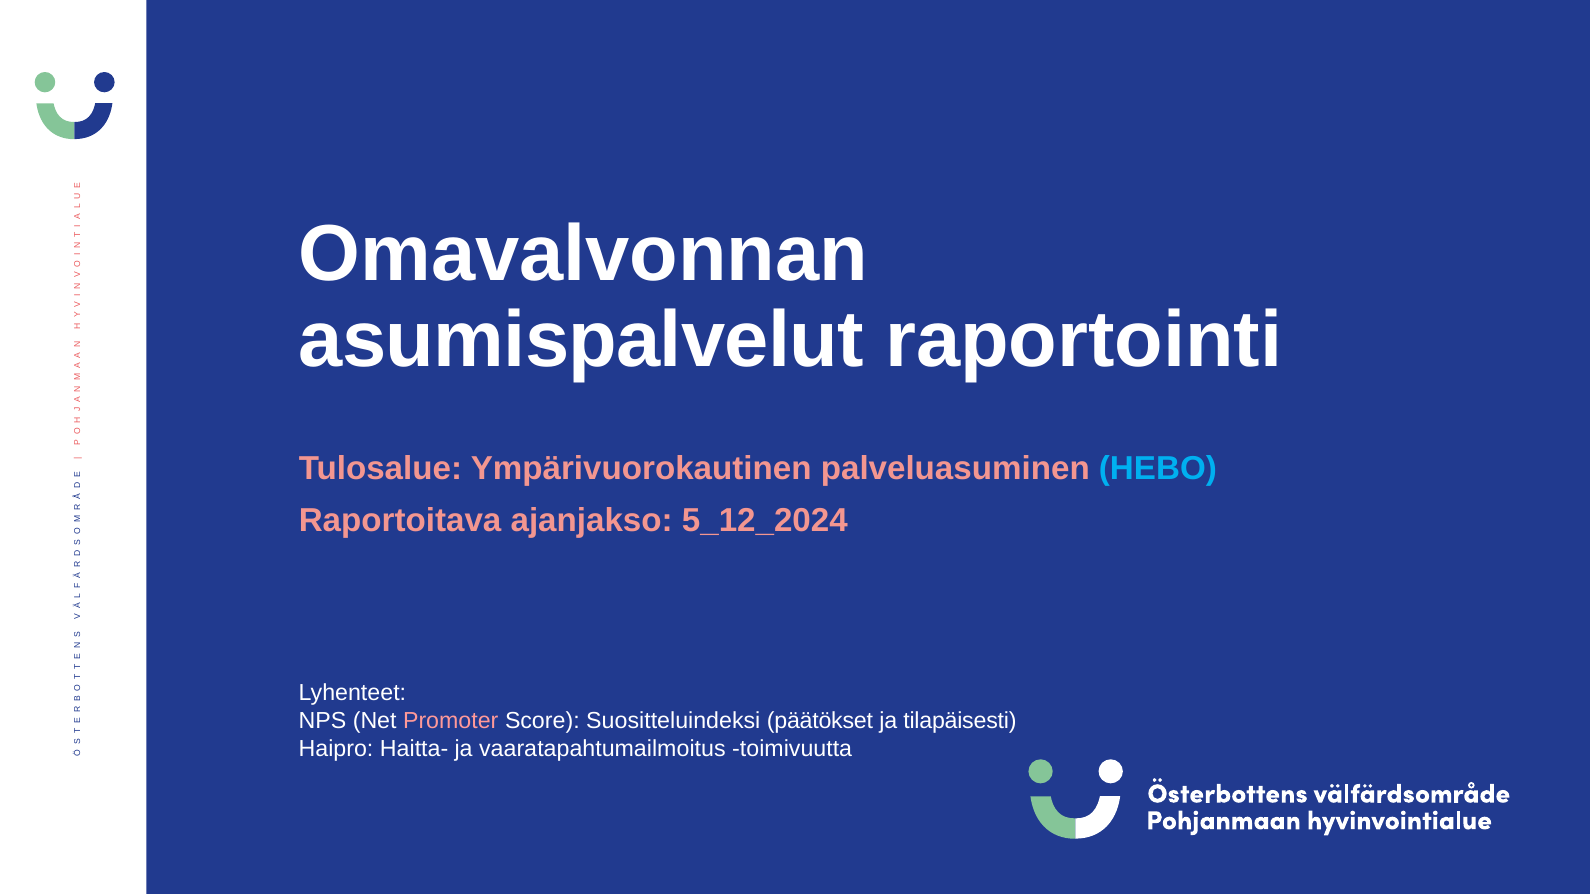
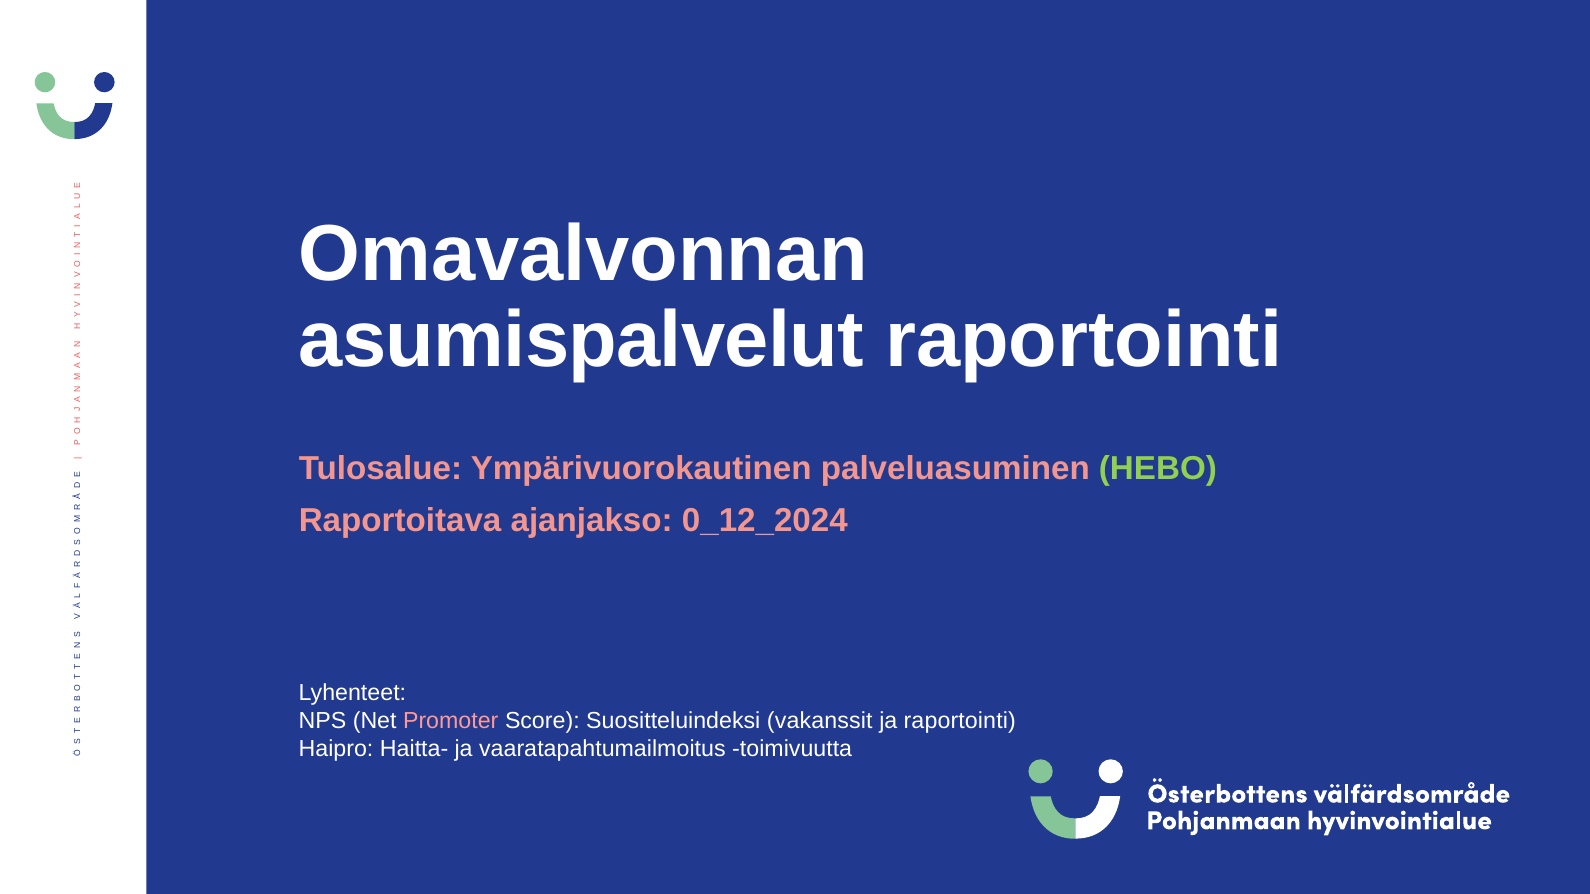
HEBO colour: light blue -> light green
5_12_2024: 5_12_2024 -> 0_12_2024
päätökset: päätökset -> vakanssit
ja tilapäisesti: tilapäisesti -> raportointi
